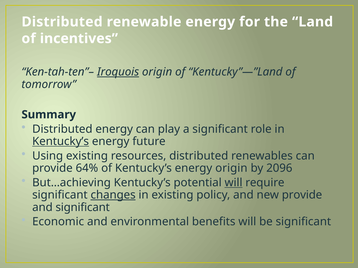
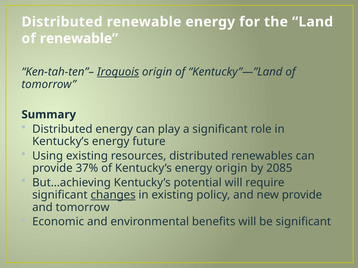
of incentives: incentives -> renewable
Kentucky’s at (61, 142) underline: present -> none
64%: 64% -> 37%
2096: 2096 -> 2085
will at (234, 183) underline: present -> none
and significant: significant -> tomorrow
